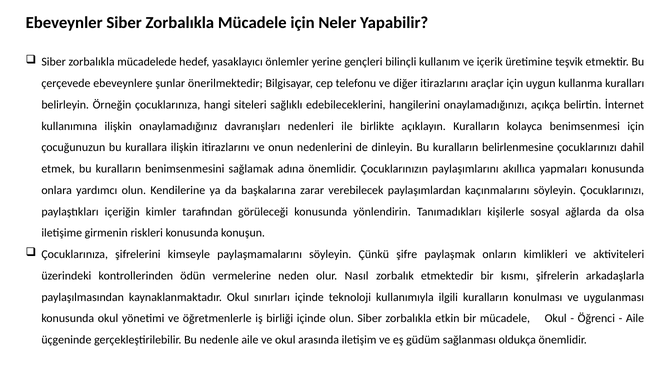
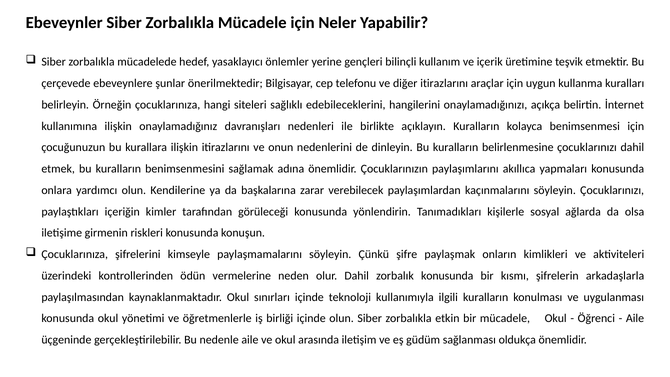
olur Nasıl: Nasıl -> Dahil
zorbalık etmektedir: etmektedir -> konusunda
